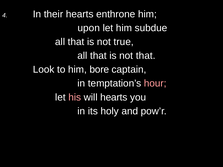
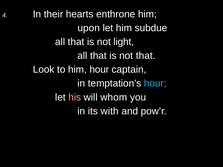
true: true -> light
him bore: bore -> hour
hour at (155, 84) colour: pink -> light blue
will hearts: hearts -> whom
holy: holy -> with
